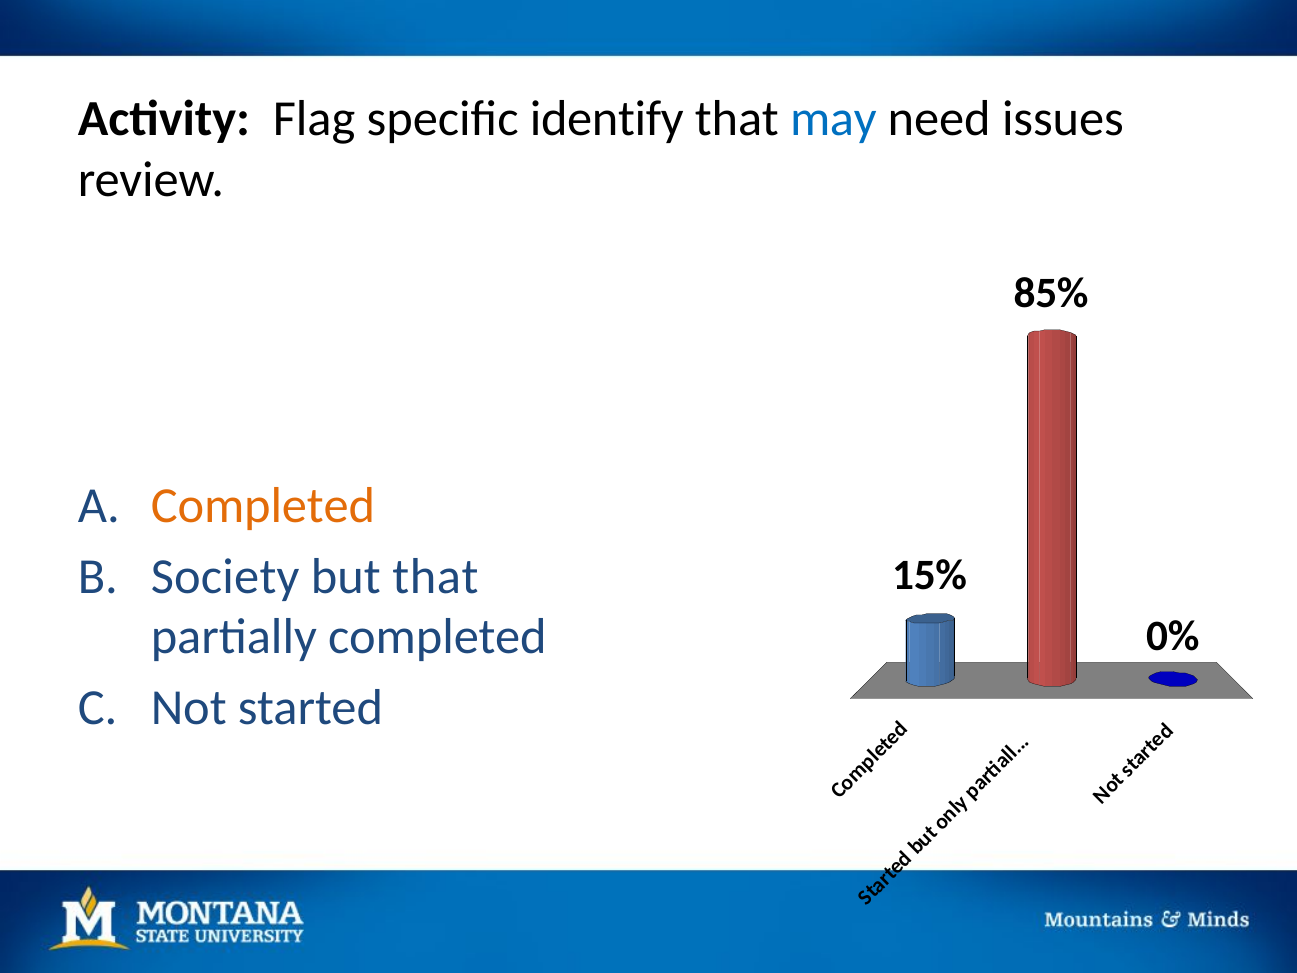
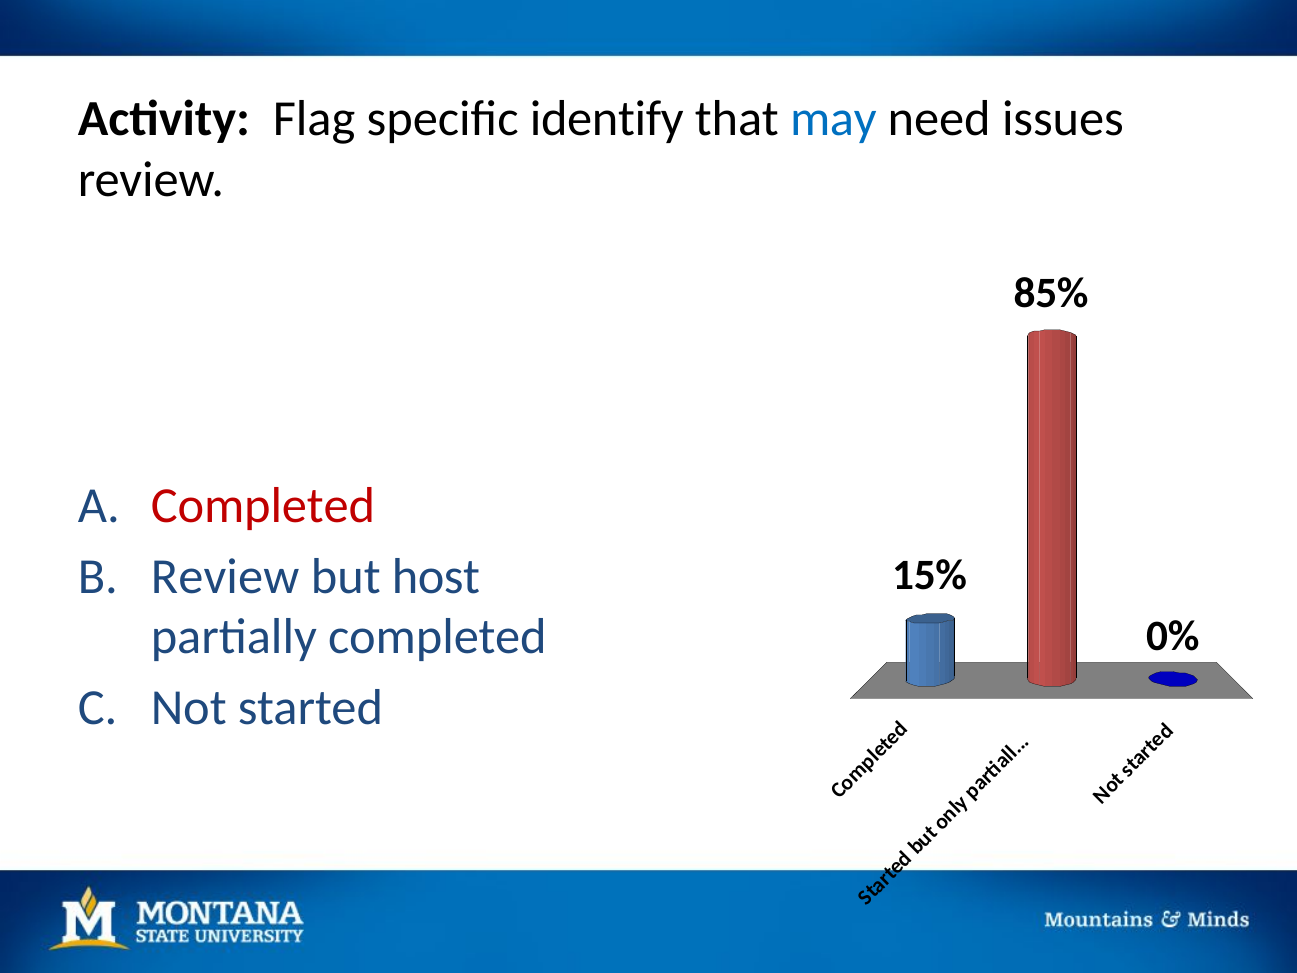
Completed at (263, 506) colour: orange -> red
Society at (225, 577): Society -> Review
but that: that -> host
